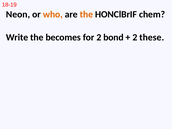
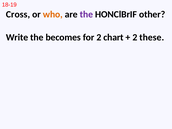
Neon: Neon -> Cross
the at (86, 14) colour: orange -> purple
chem: chem -> other
bond: bond -> chart
